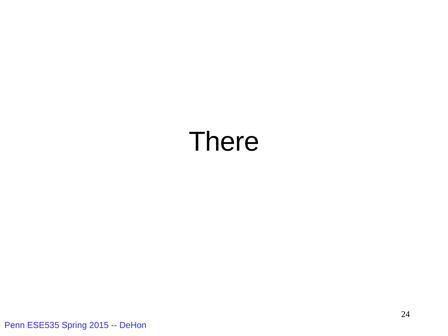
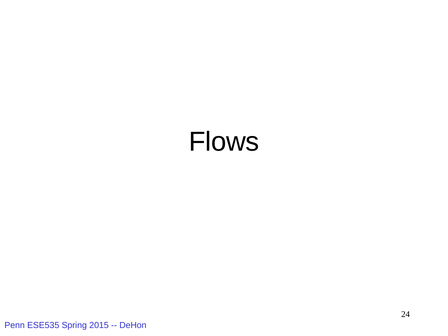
There: There -> Flows
